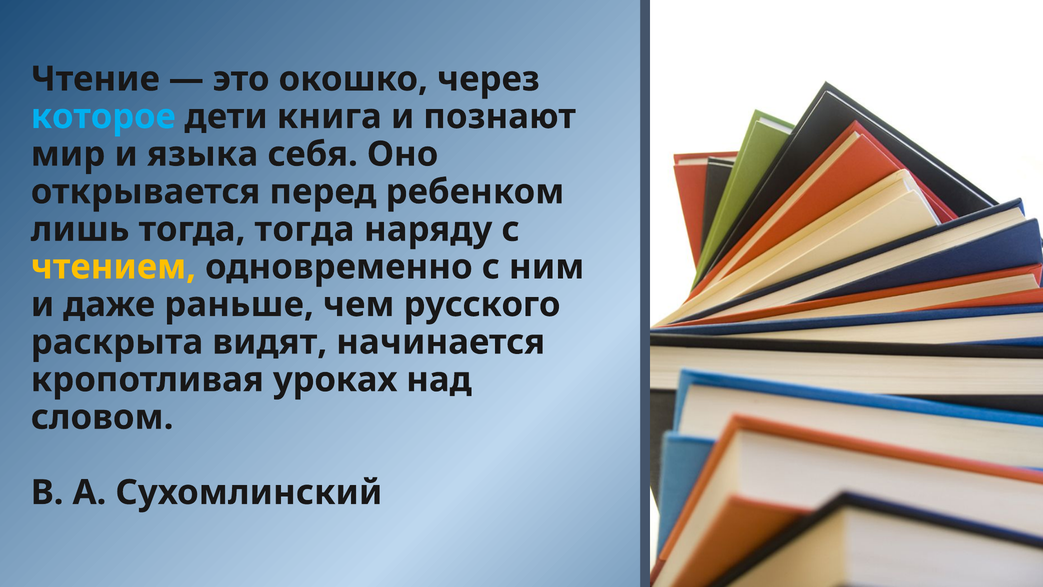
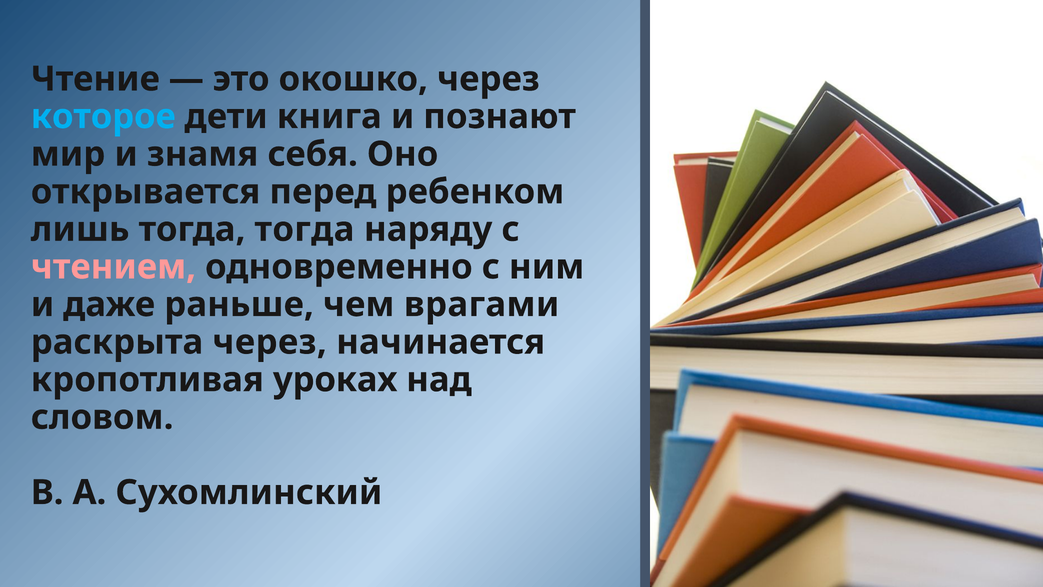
языка: языка -> знамя
чтением colour: yellow -> pink
русского: русского -> врагами
раскрыта видят: видят -> через
